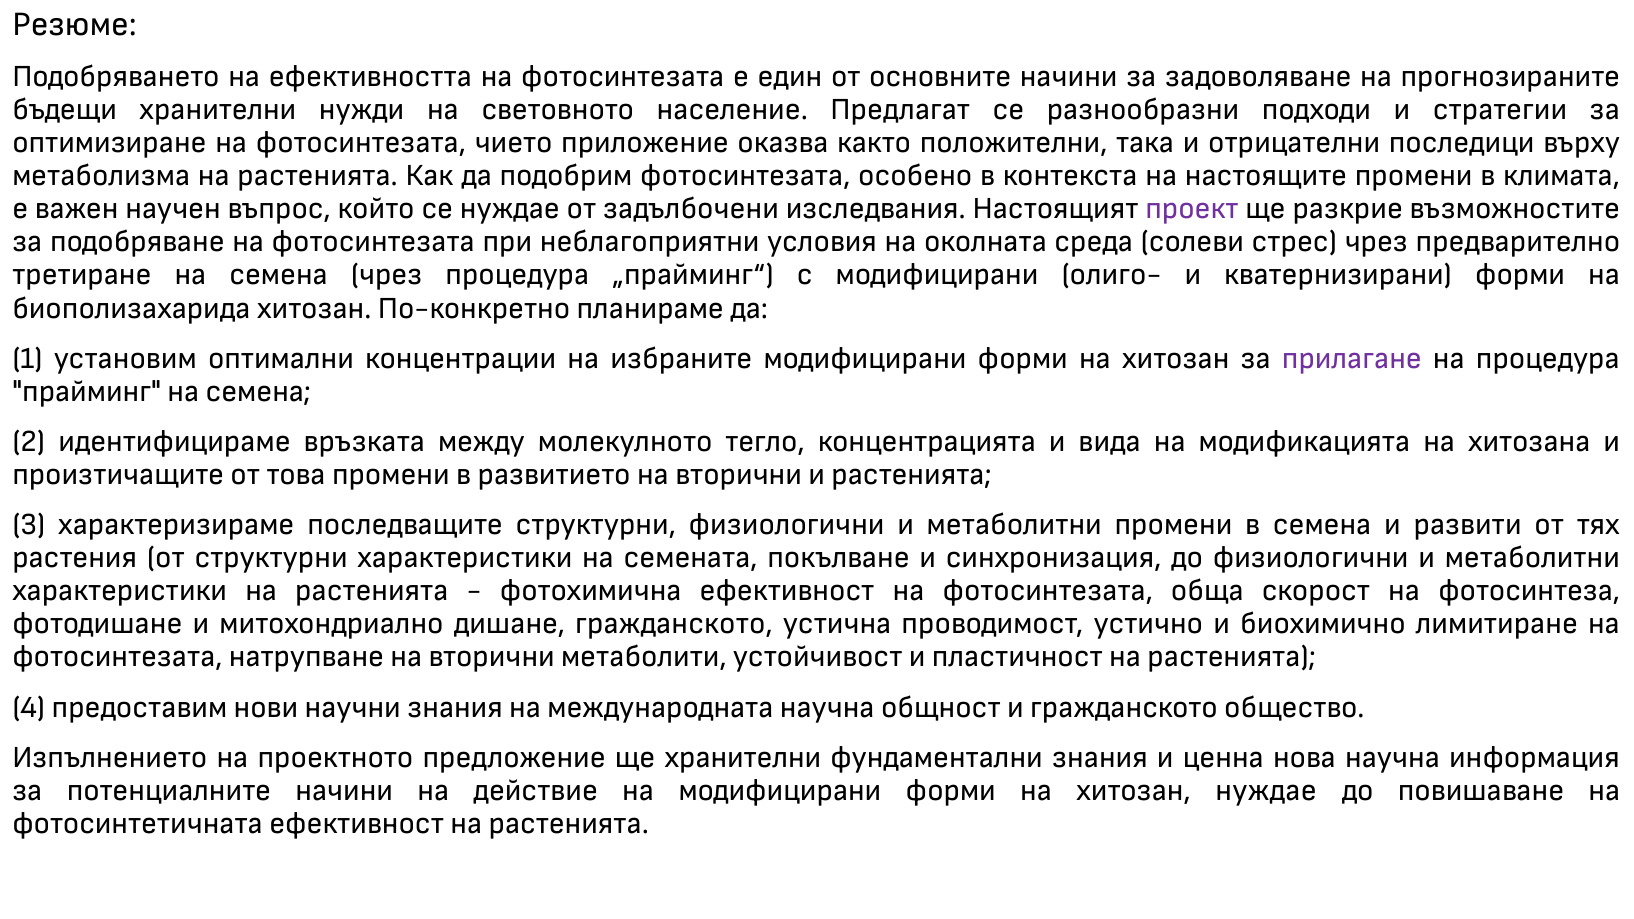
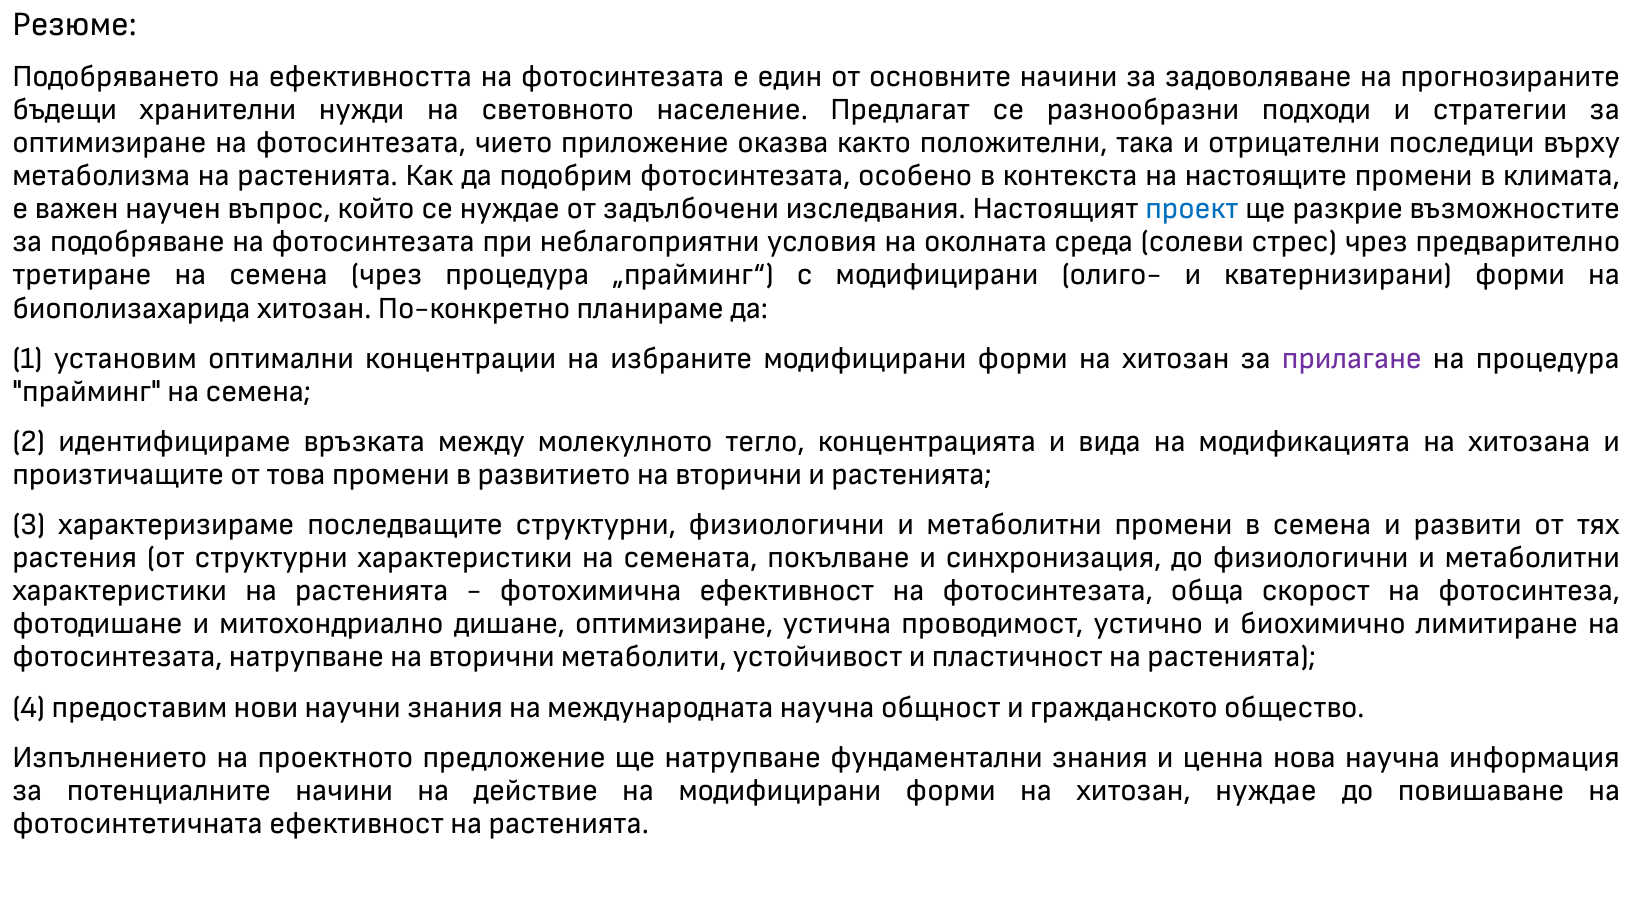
проект colour: purple -> blue
дишане гражданското: гражданското -> оптимизиране
ще хранителни: хранителни -> натрупване
